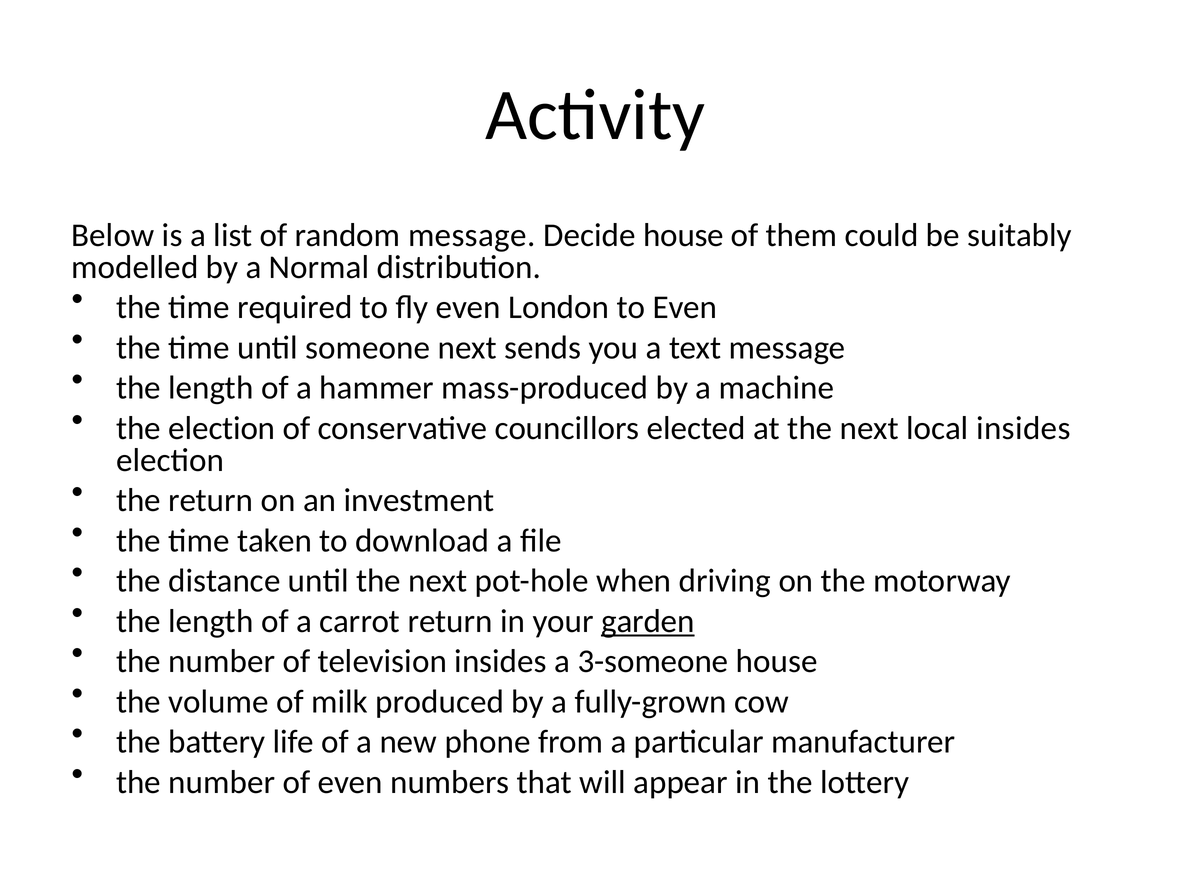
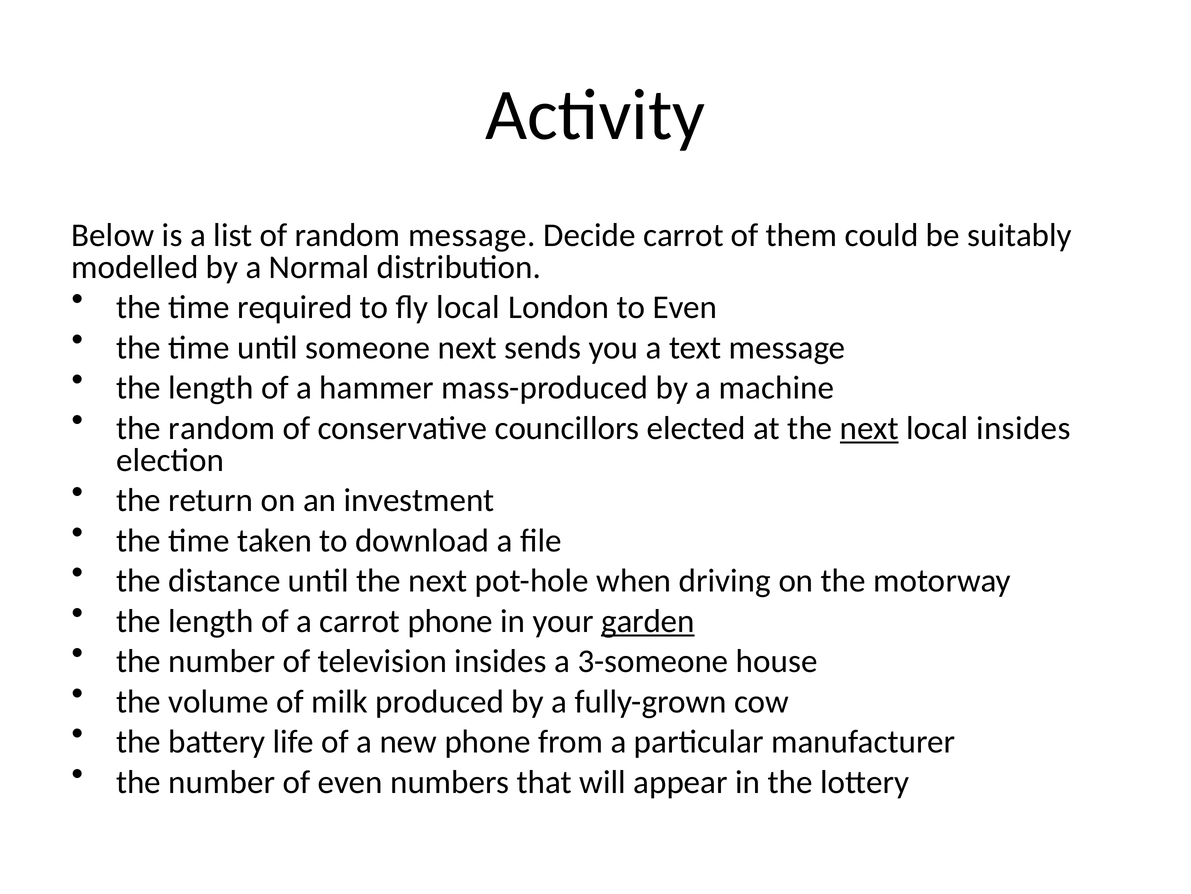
Decide house: house -> carrot
fly even: even -> local
the election: election -> random
next at (869, 428) underline: none -> present
carrot return: return -> phone
